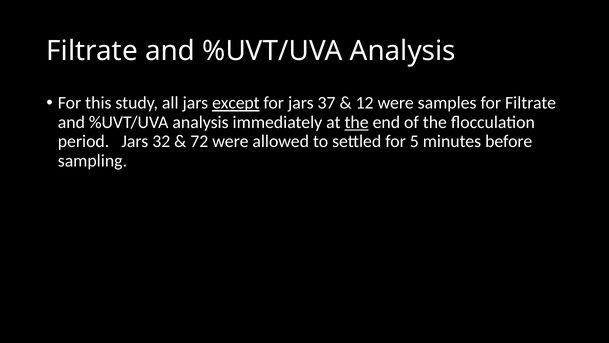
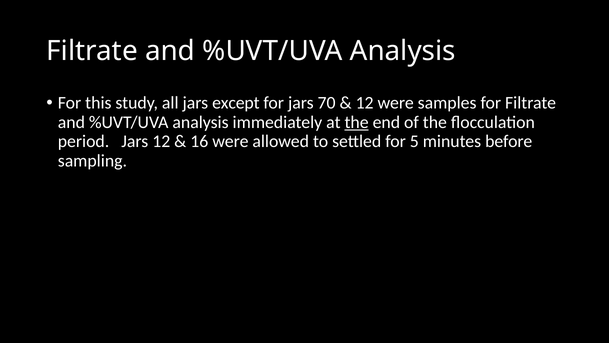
except underline: present -> none
37: 37 -> 70
Jars 32: 32 -> 12
72: 72 -> 16
